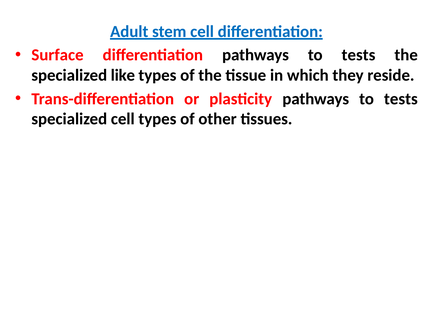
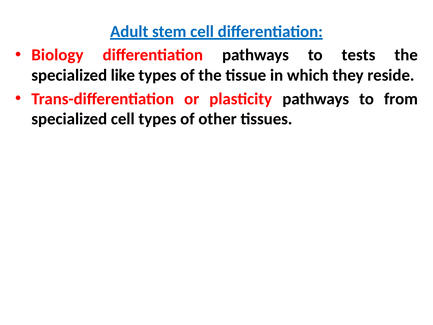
Surface: Surface -> Biology
plasticity pathways to tests: tests -> from
